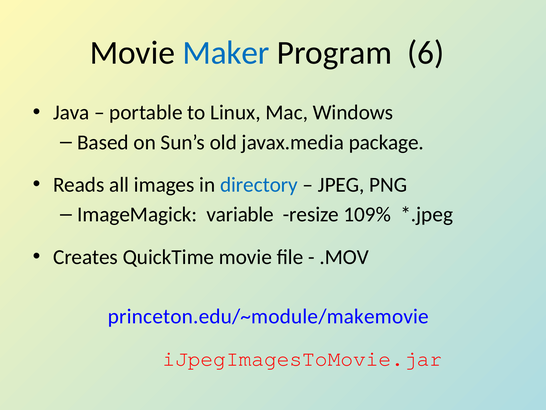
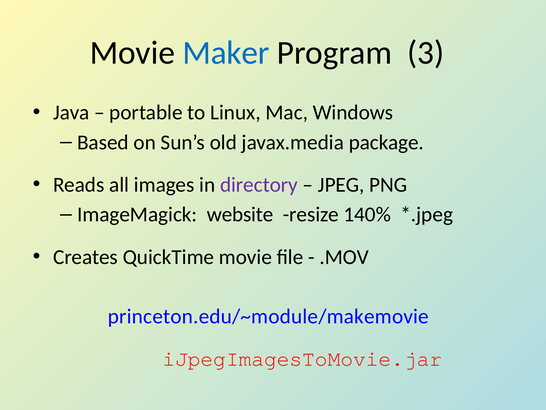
6: 6 -> 3
directory colour: blue -> purple
variable: variable -> website
109%: 109% -> 140%
